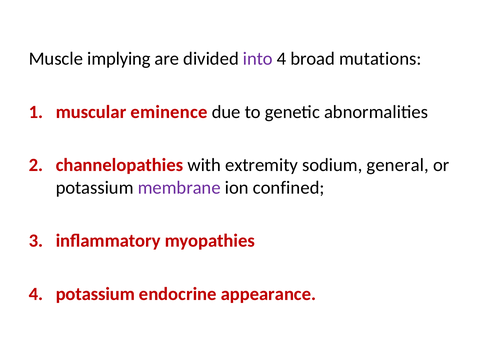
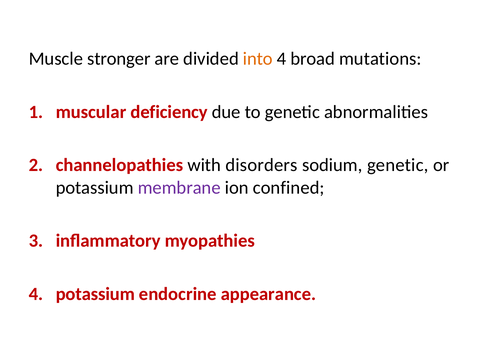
implying: implying -> stronger
into colour: purple -> orange
eminence: eminence -> deficiency
extremity: extremity -> disorders
sodium general: general -> genetic
